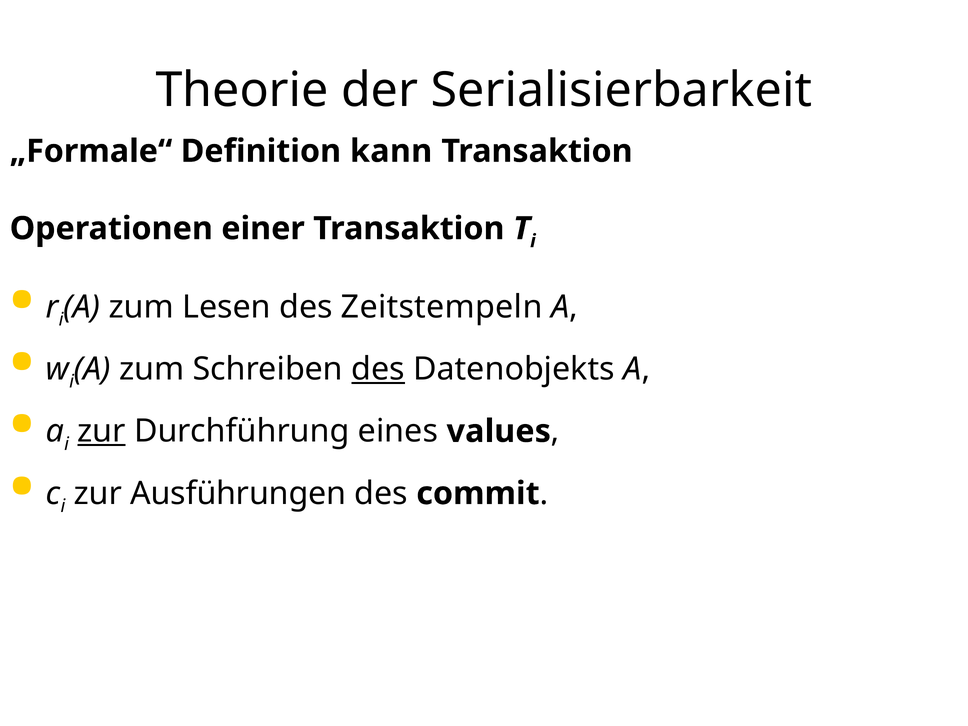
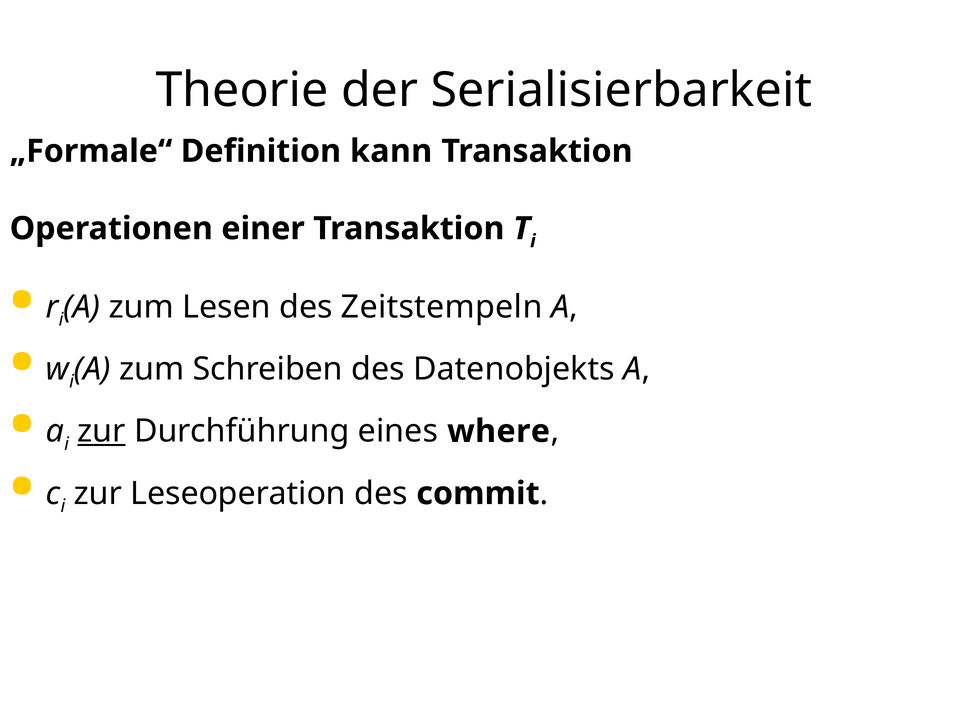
des at (378, 369) underline: present -> none
values: values -> where
Ausführungen: Ausführungen -> Leseoperation
